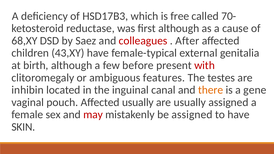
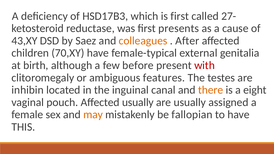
is free: free -> first
70-: 70- -> 27-
first although: although -> presents
68,XY: 68,XY -> 43,XY
colleagues colour: red -> orange
43,XY: 43,XY -> 70,XY
gene: gene -> eight
may colour: red -> orange
be assigned: assigned -> fallopian
SKIN: SKIN -> THIS
